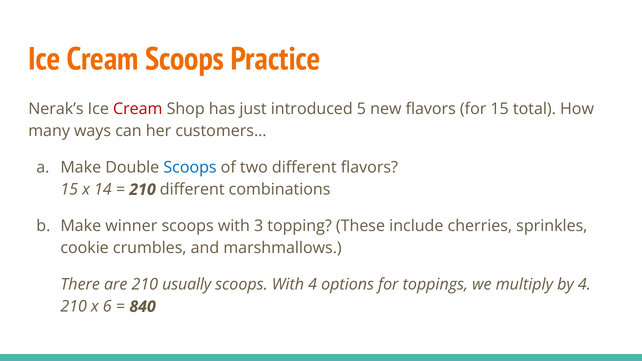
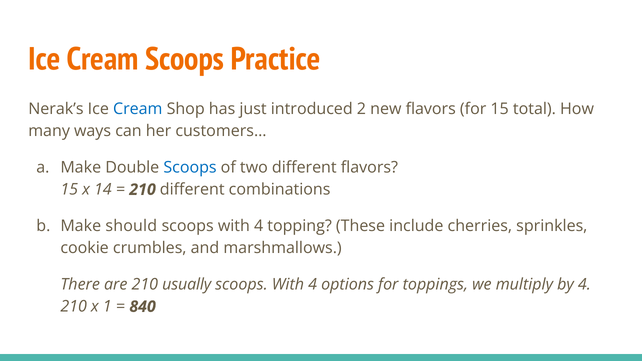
Cream at (138, 109) colour: red -> blue
5: 5 -> 2
winner: winner -> should
3 at (259, 226): 3 -> 4
6: 6 -> 1
